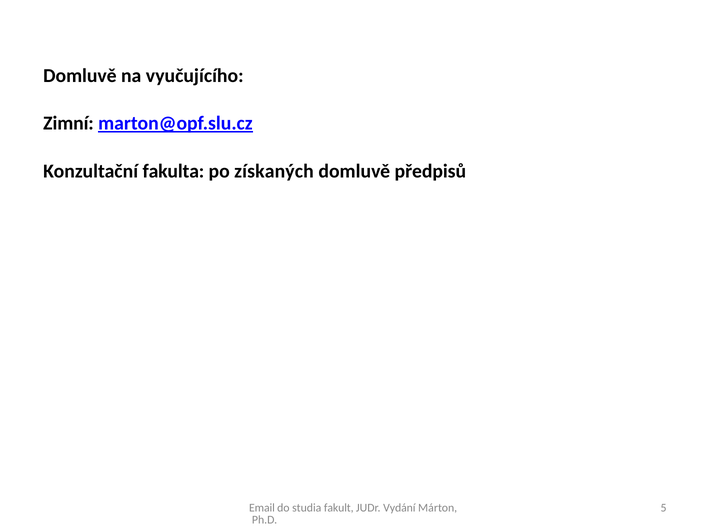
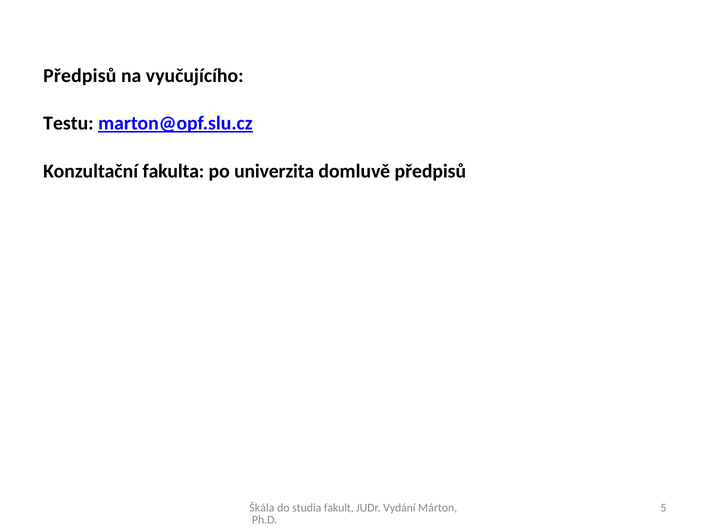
Domluvě at (80, 76): Domluvě -> Předpisů
Zimní: Zimní -> Testu
získaných: získaných -> univerzita
Email: Email -> Škála
